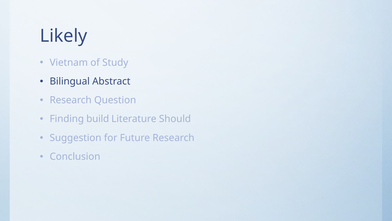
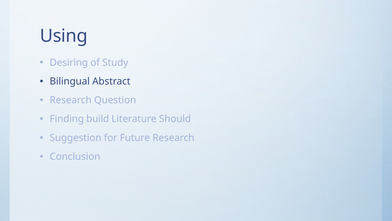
Likely: Likely -> Using
Vietnam: Vietnam -> Desiring
